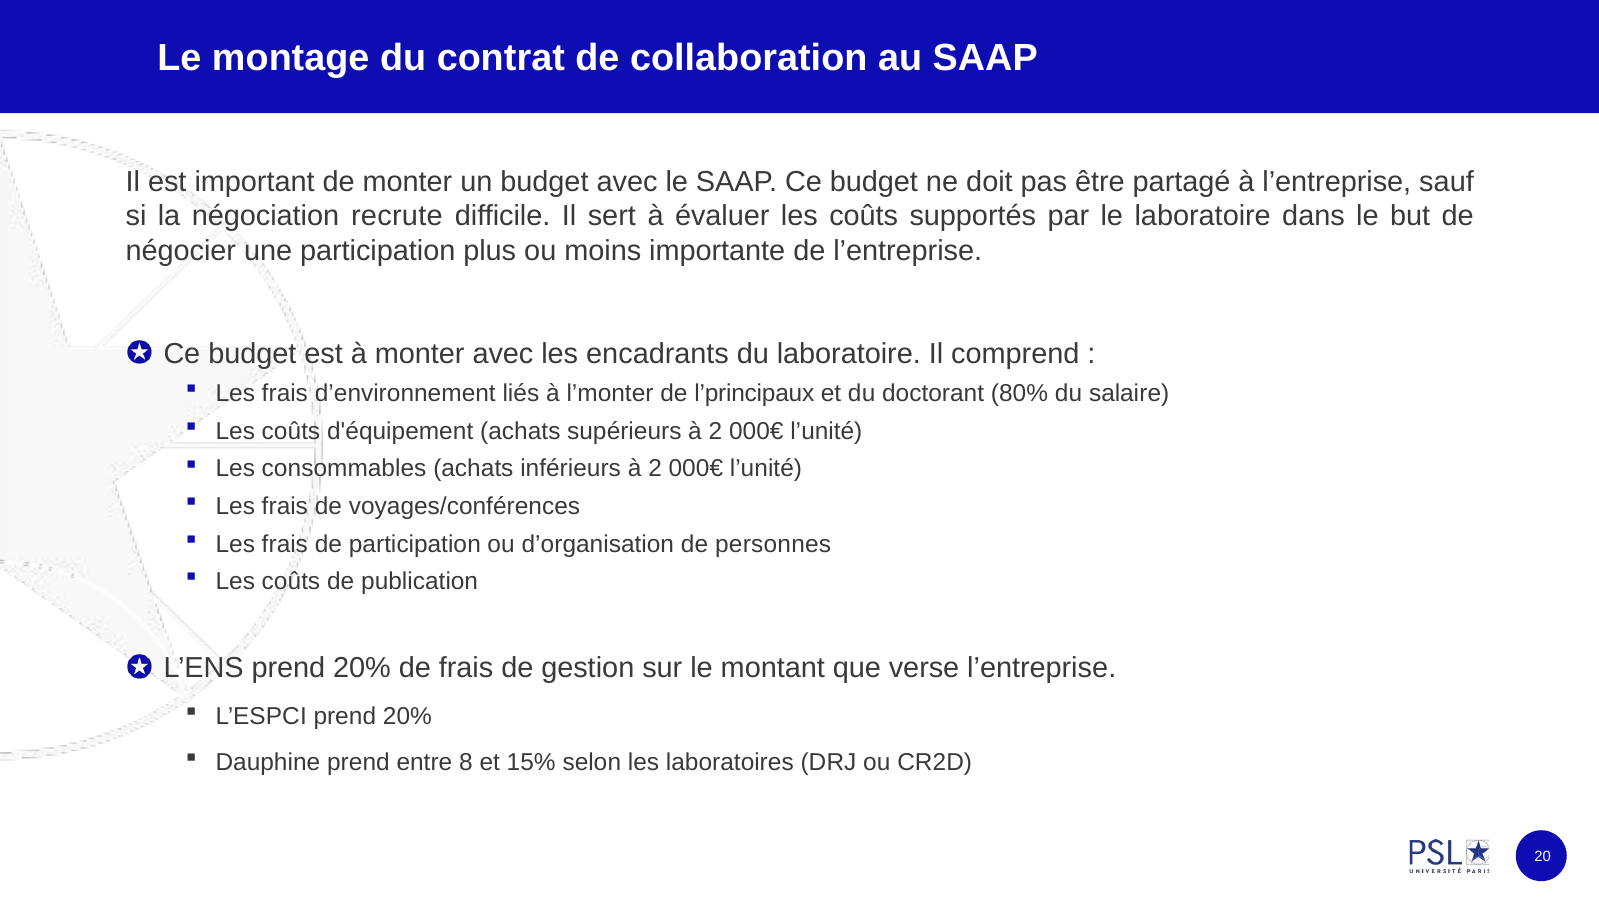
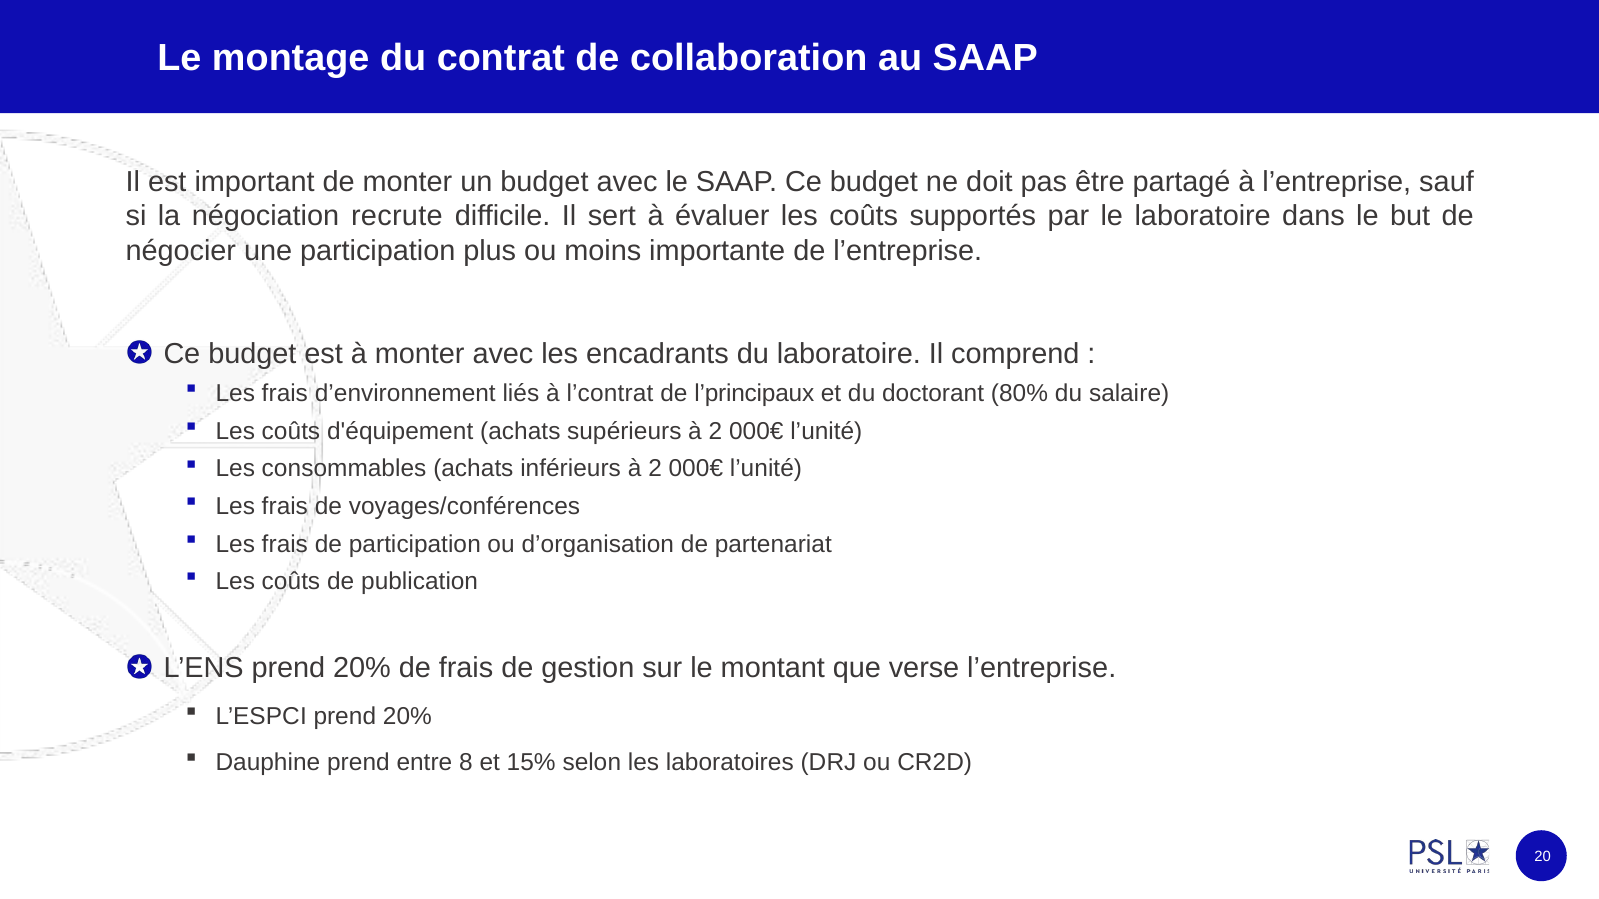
l’monter: l’monter -> l’contrat
personnes: personnes -> partenariat
